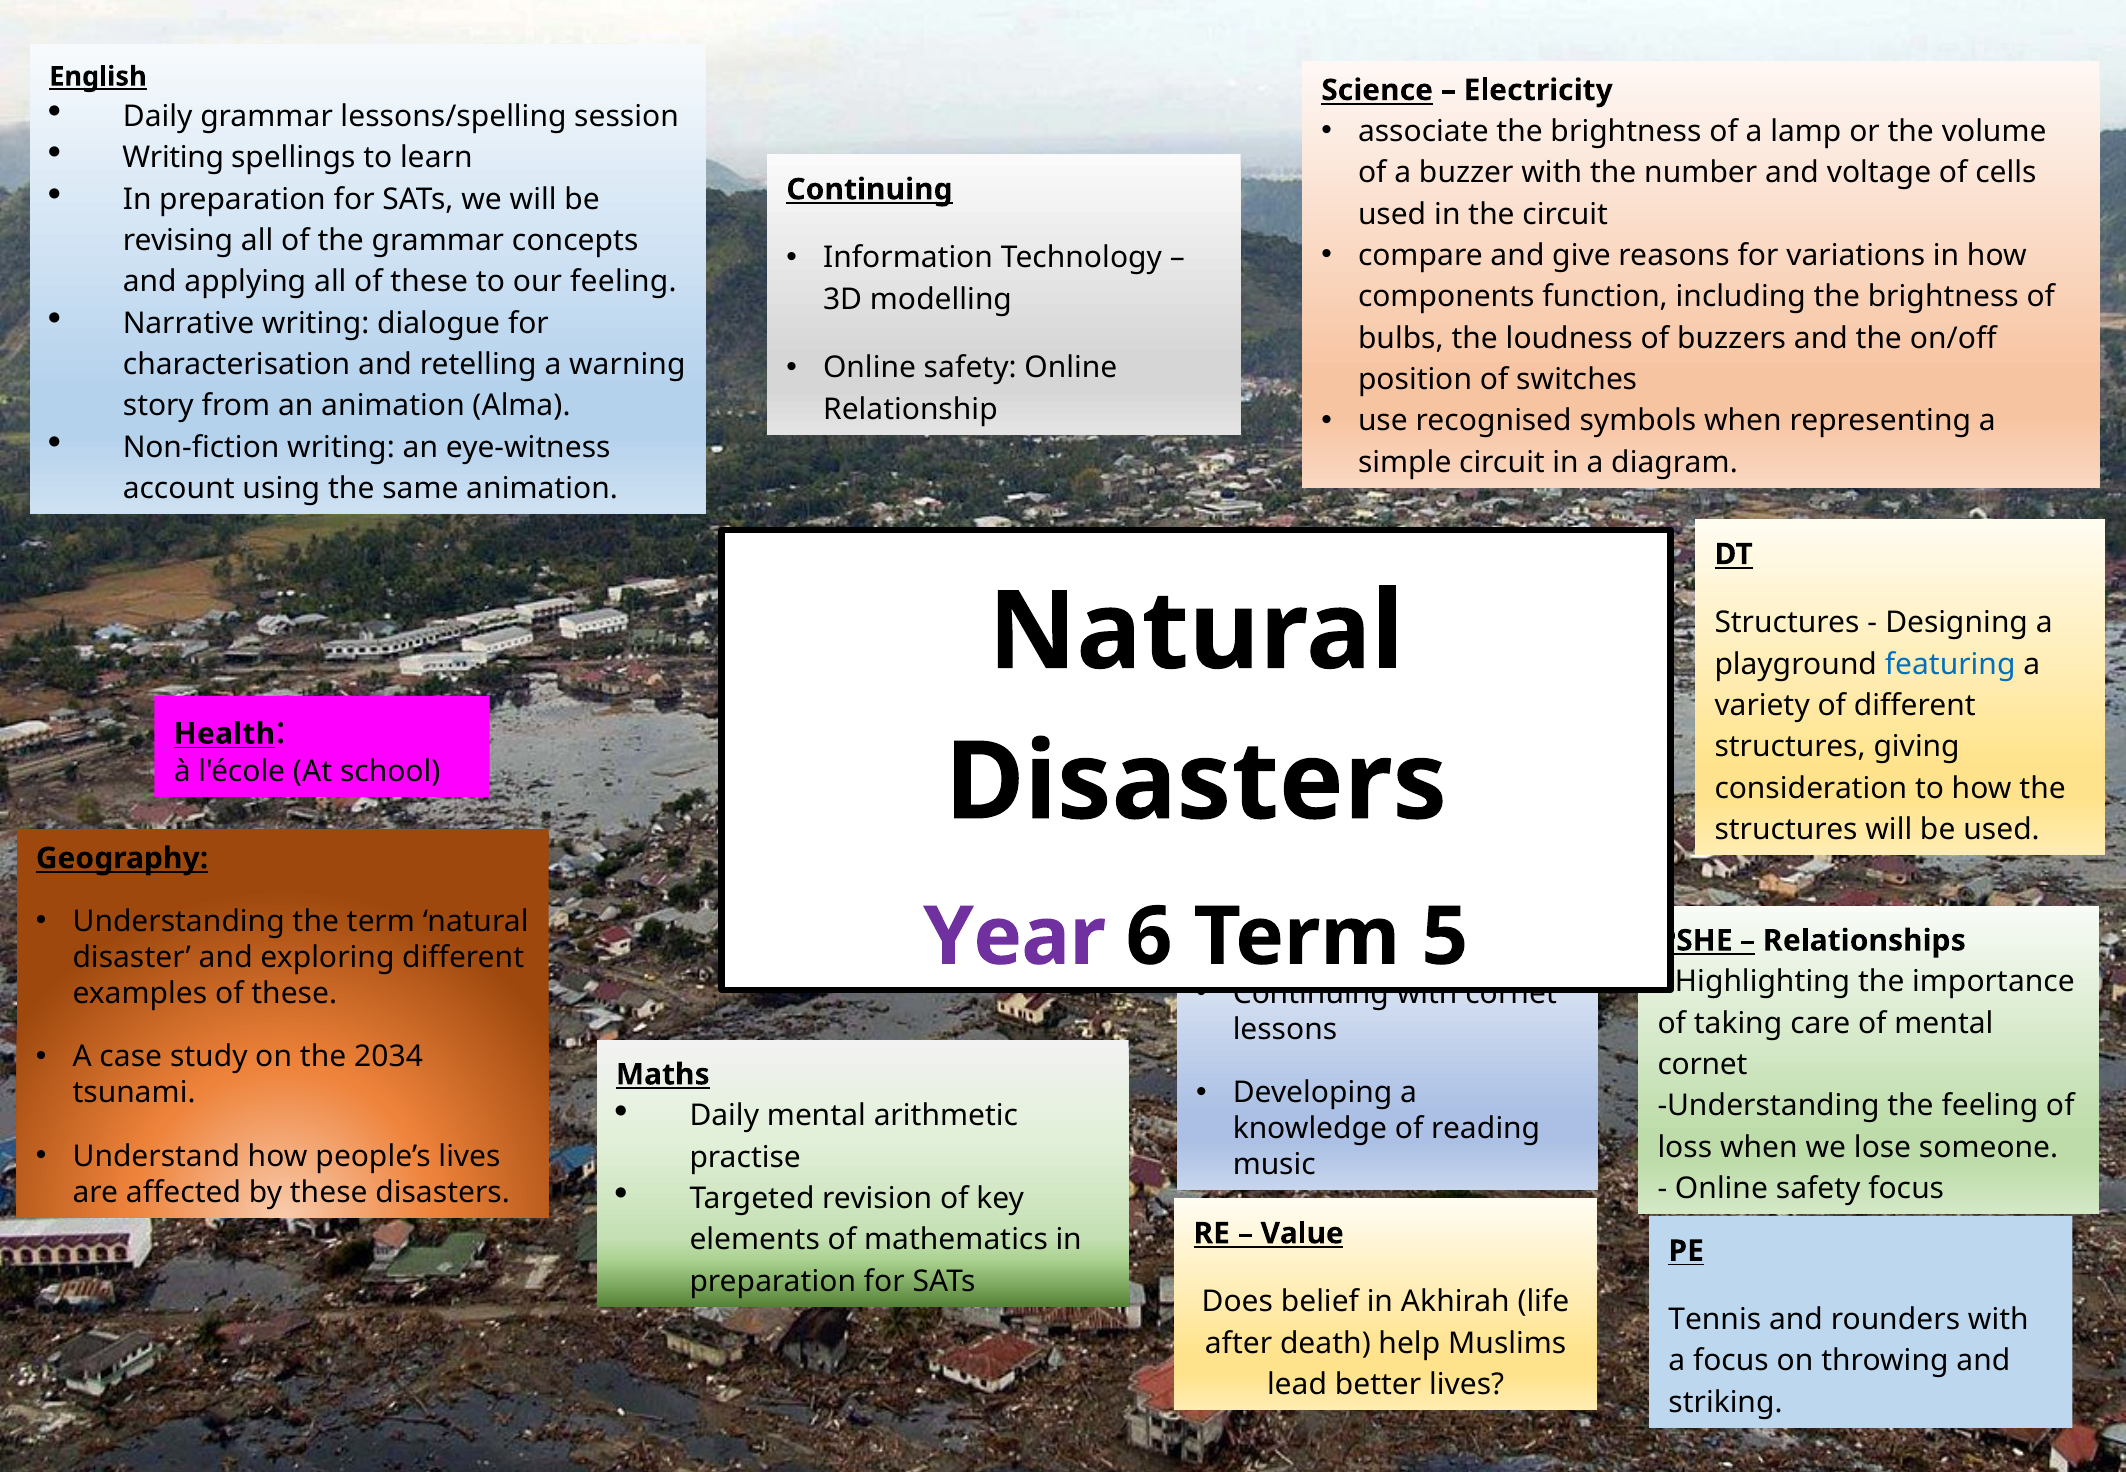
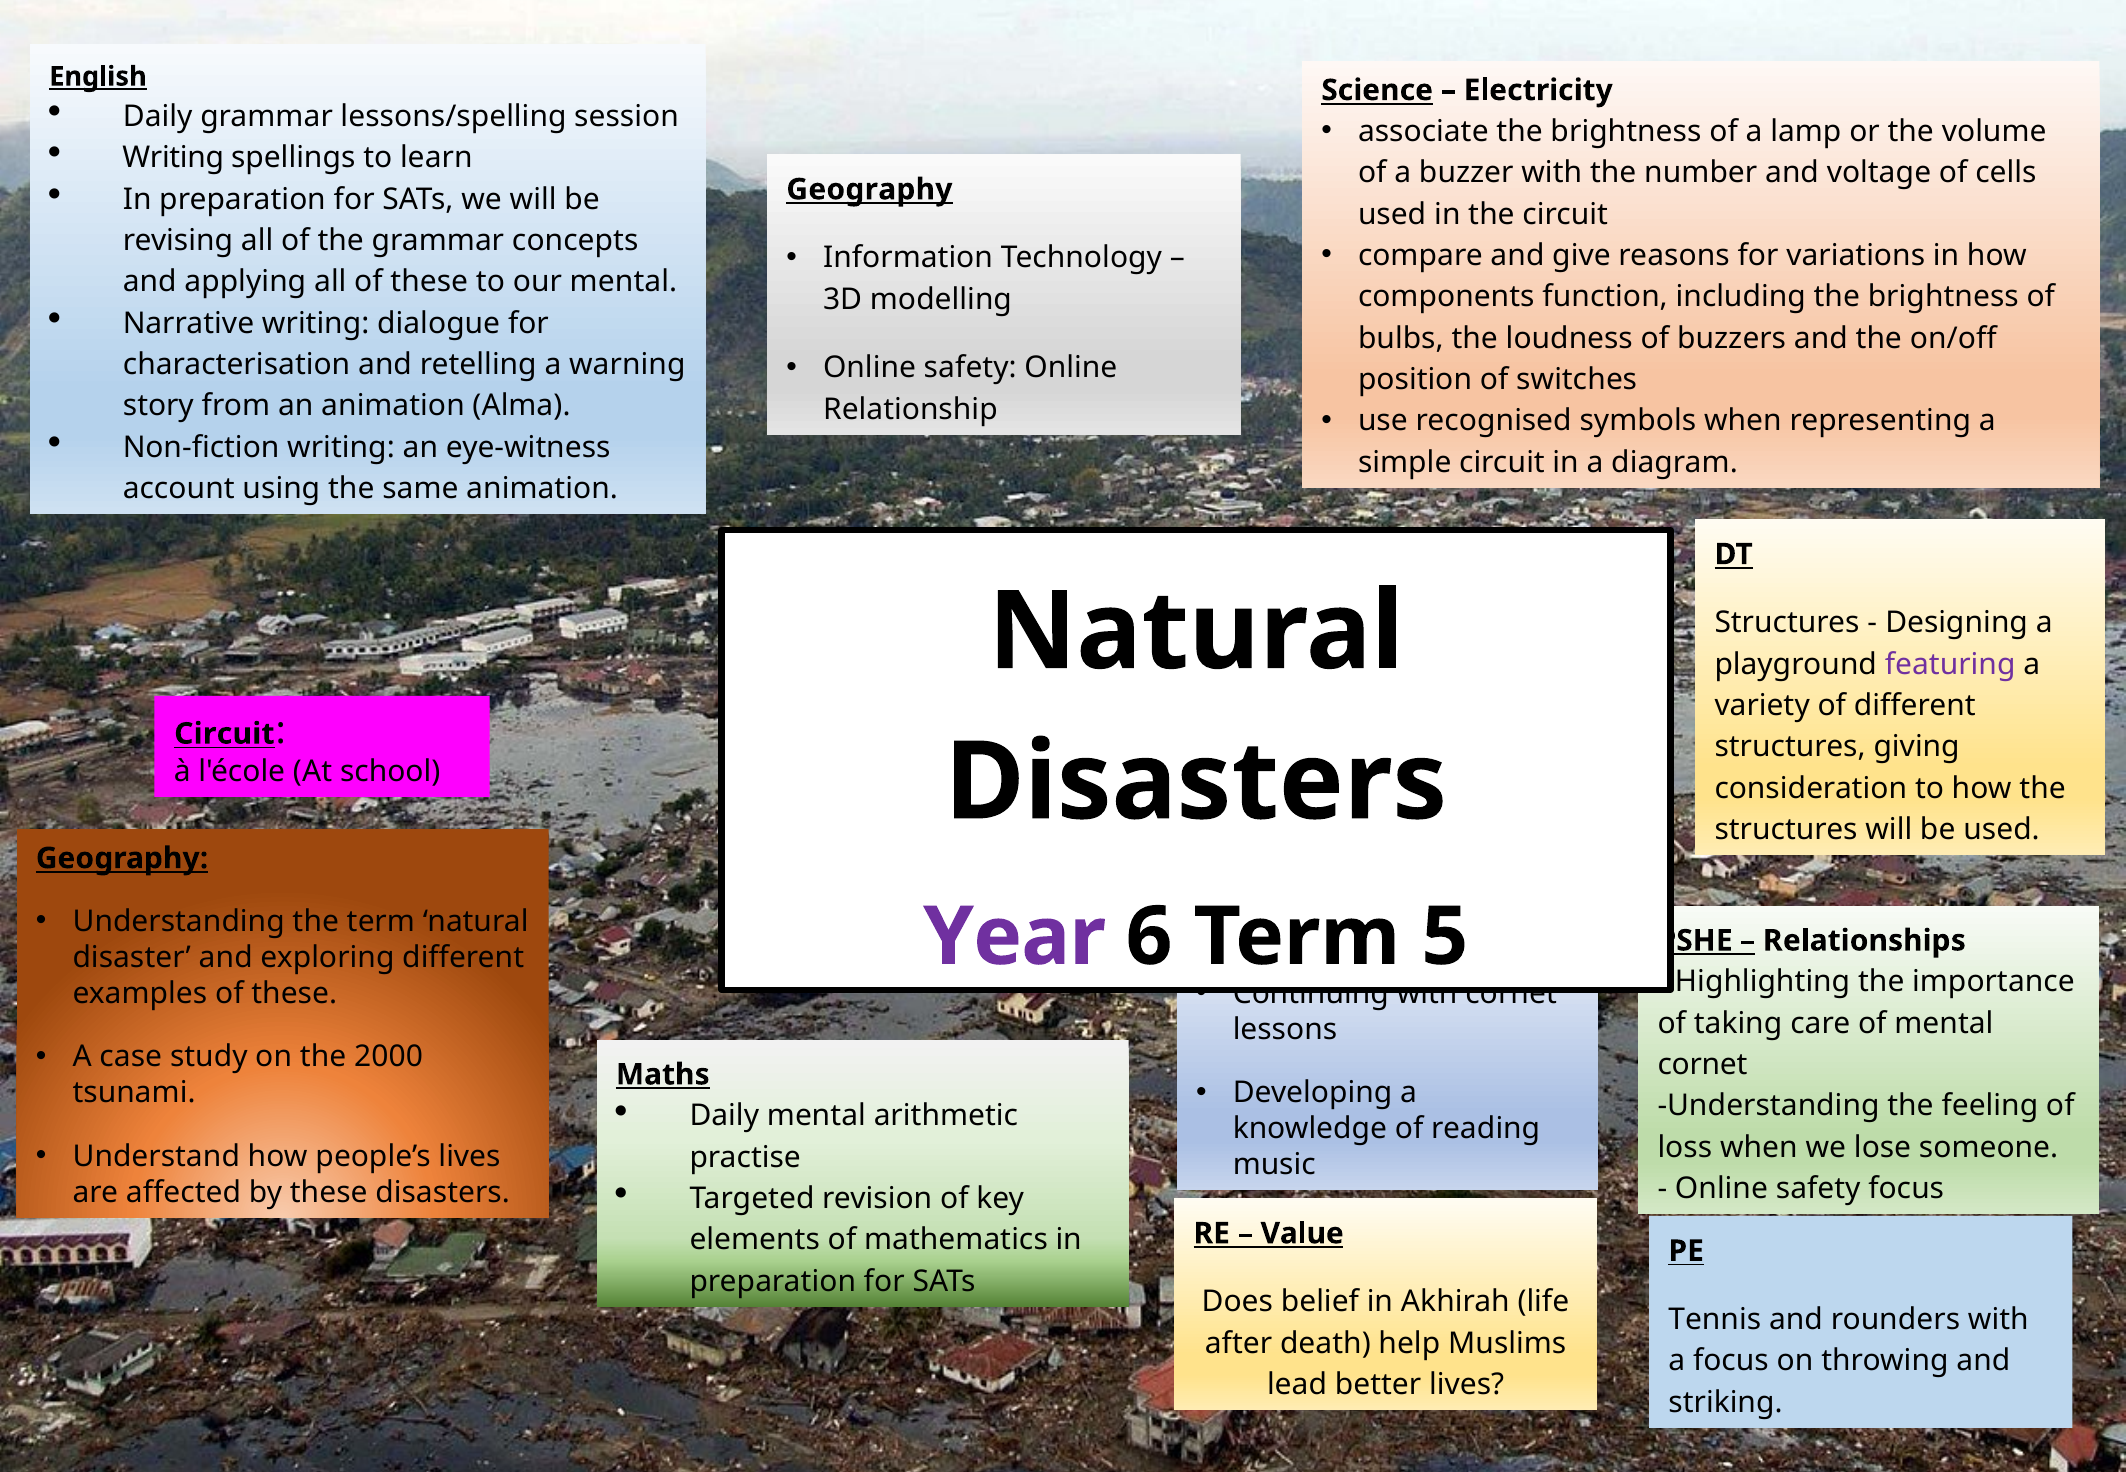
Continuing at (869, 189): Continuing -> Geography
our feeling: feeling -> mental
featuring colour: blue -> purple
Health at (224, 734): Health -> Circuit
2034: 2034 -> 2000
